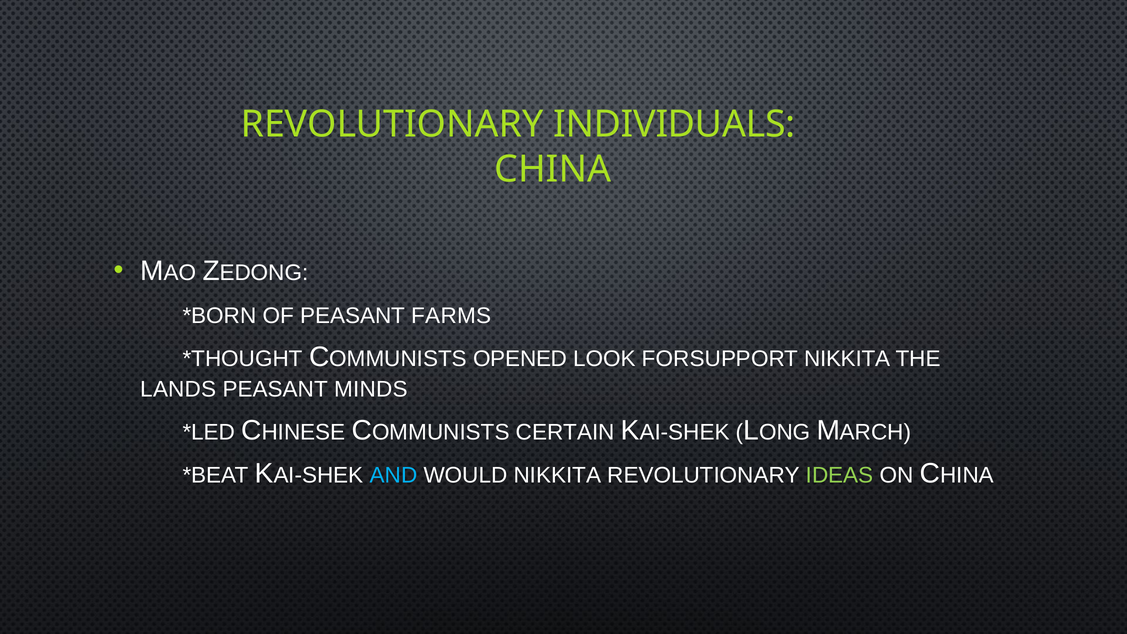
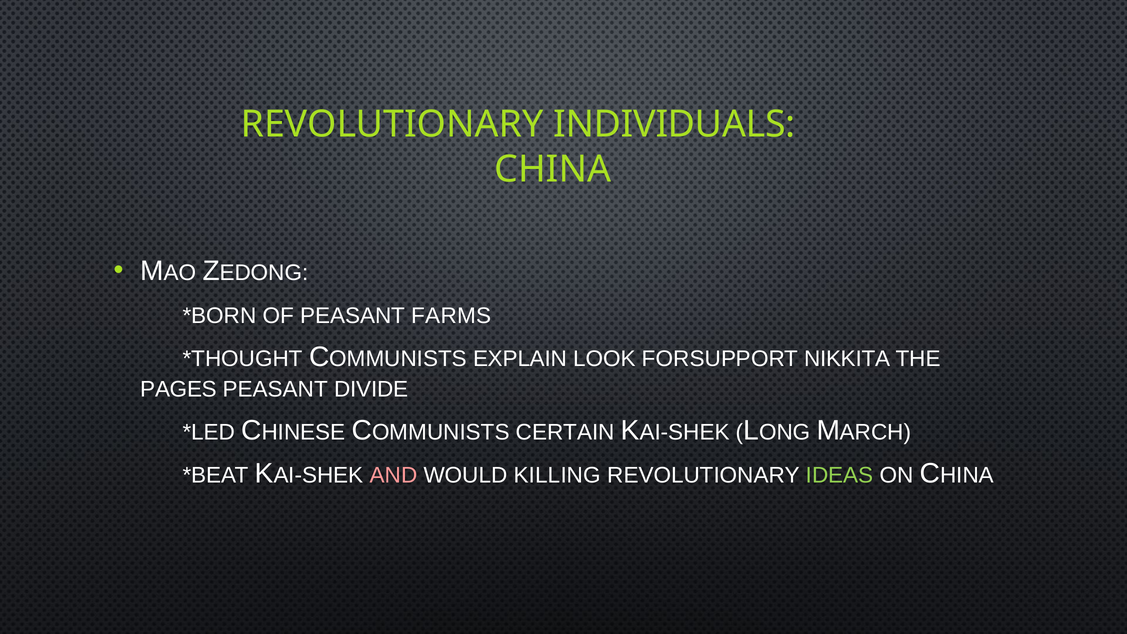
OPENED: OPENED -> EXPLAIN
LANDS: LANDS -> PAGES
MINDS: MINDS -> DIVIDE
AND colour: light blue -> pink
WOULD NIKKITA: NIKKITA -> KILLING
